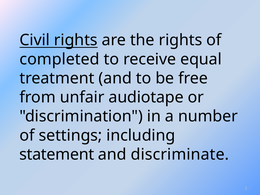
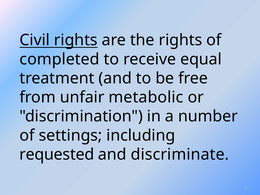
audiotape: audiotape -> metabolic
statement: statement -> requested
